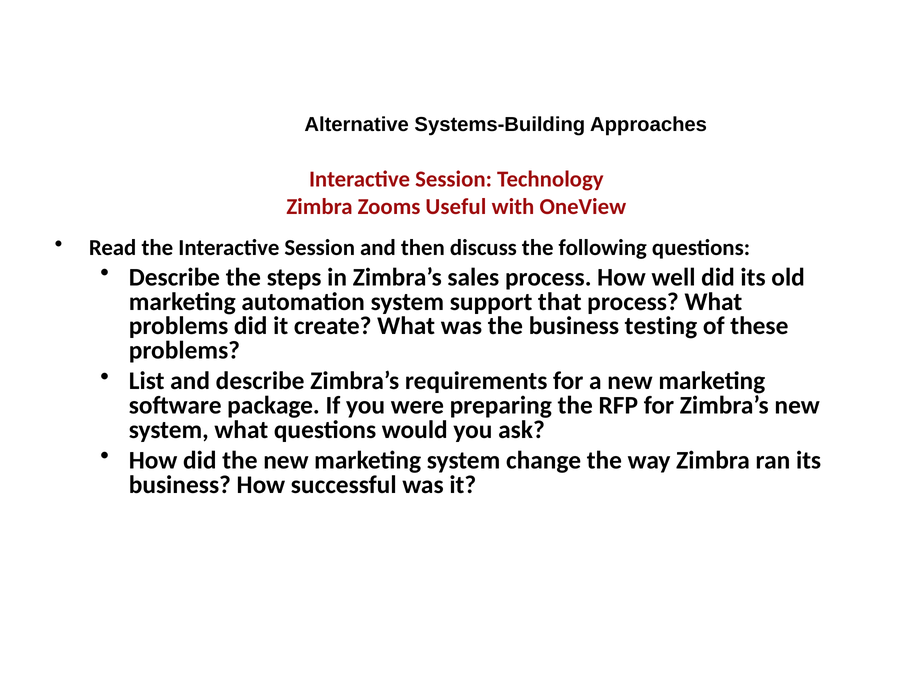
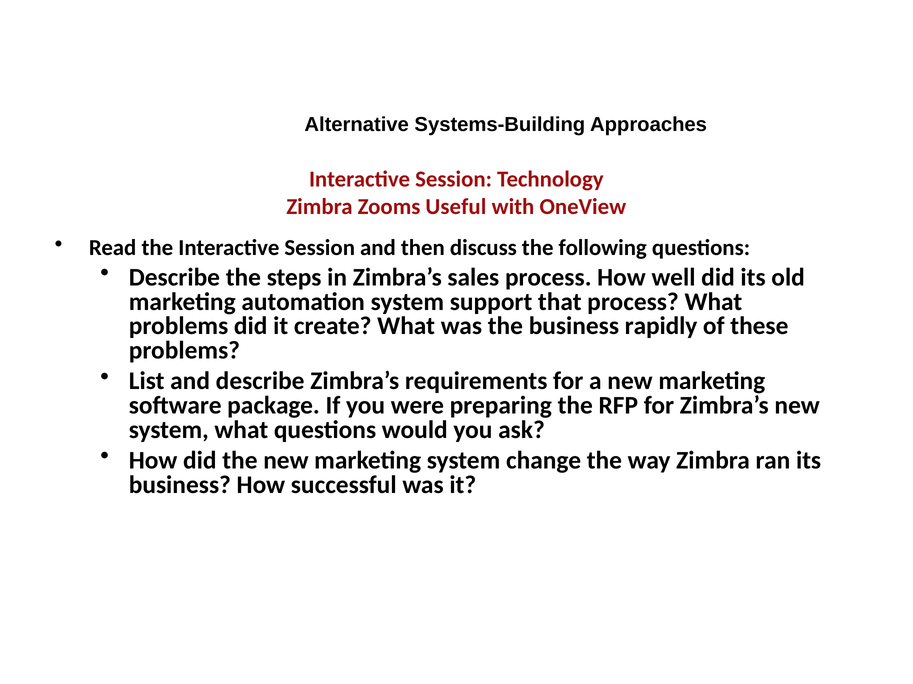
testing: testing -> rapidly
